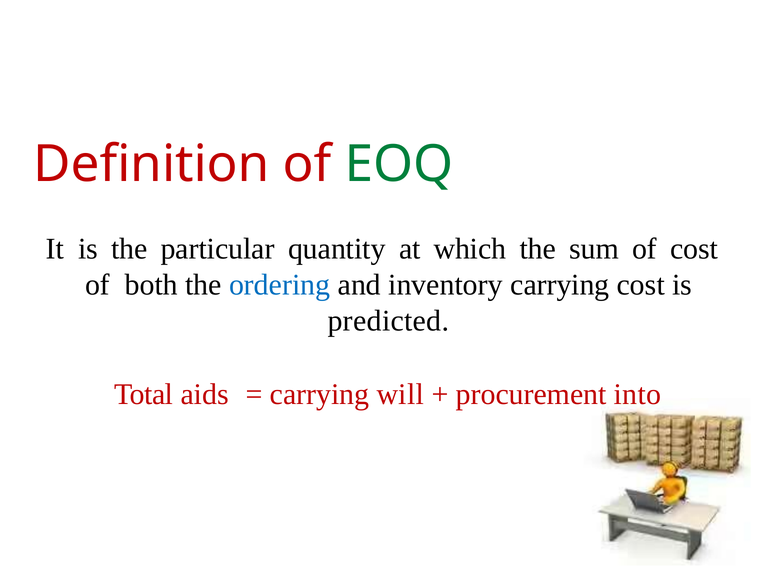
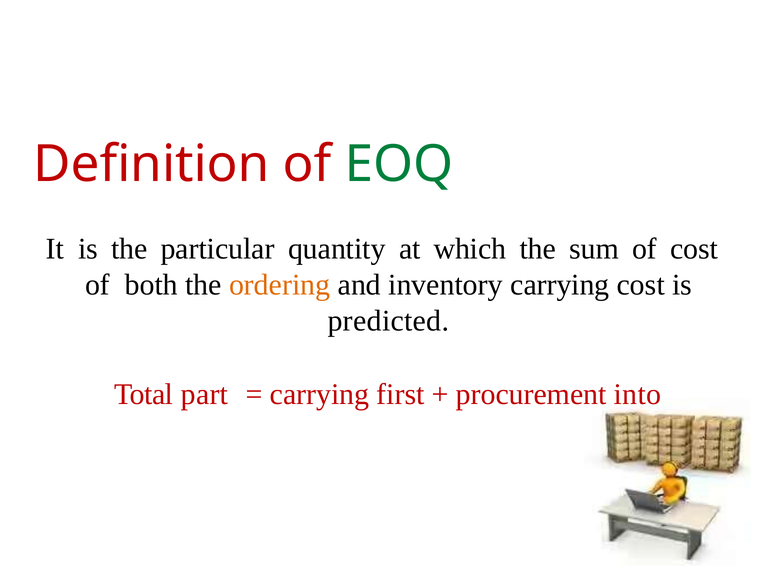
ordering colour: blue -> orange
aids: aids -> part
will: will -> first
